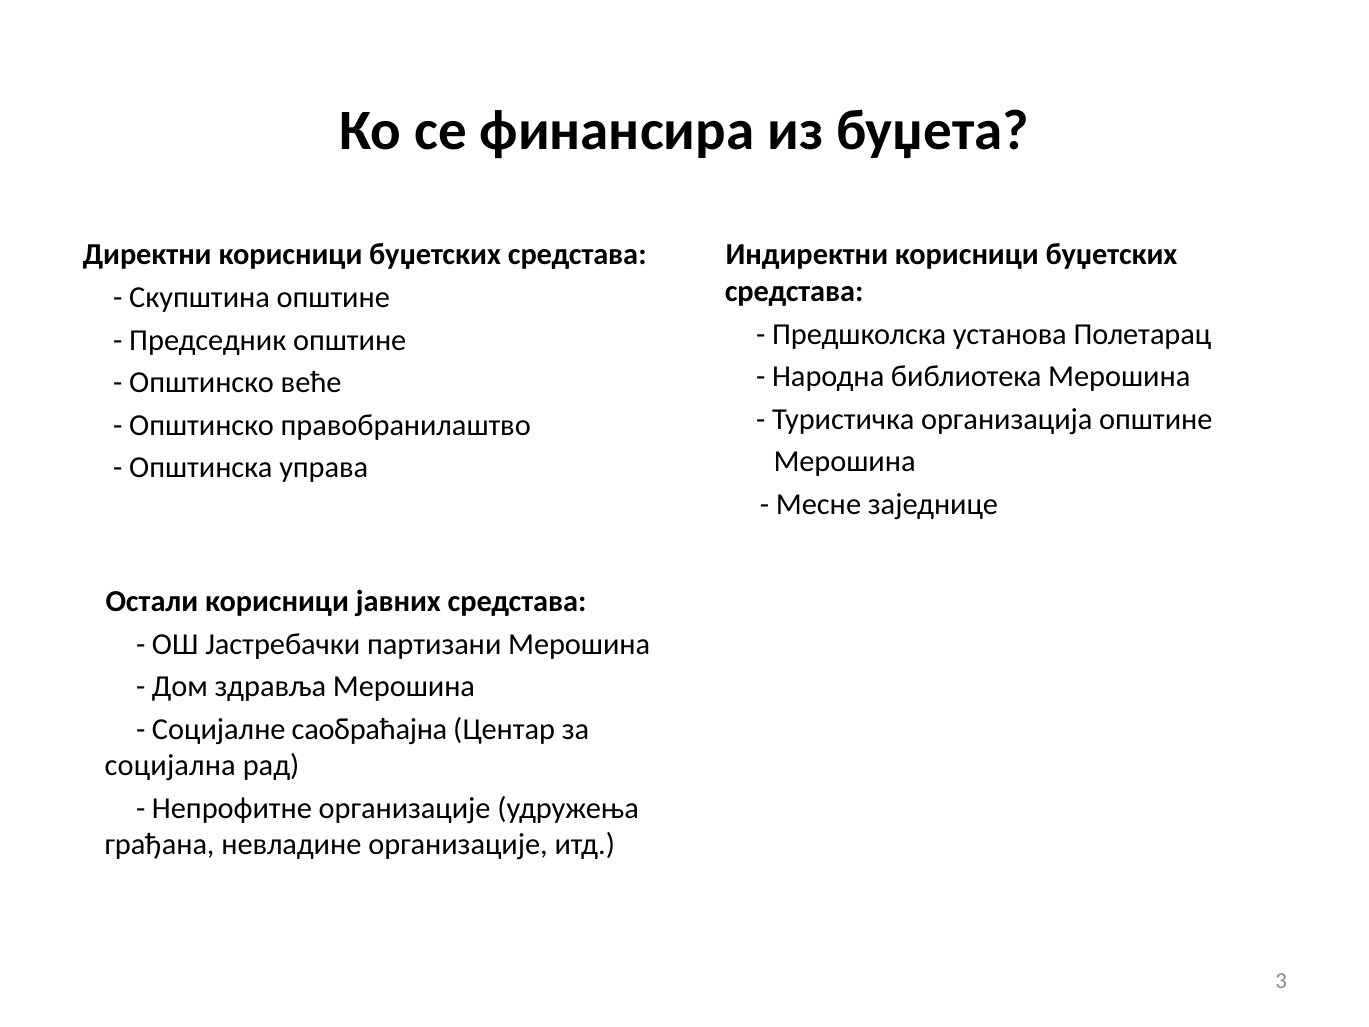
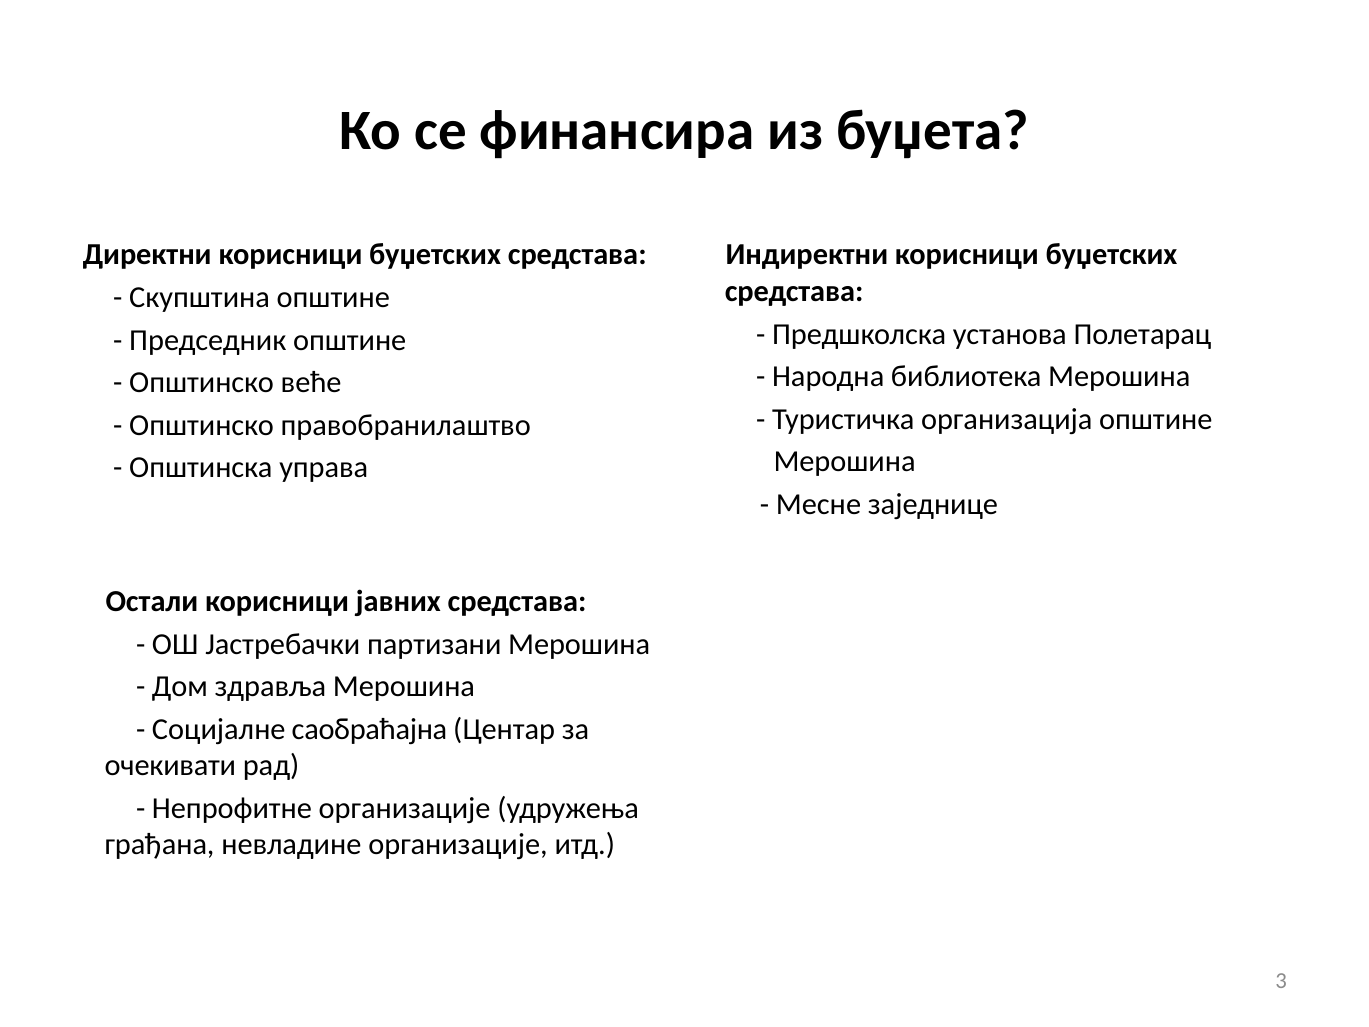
социјална: социјална -> очекивати
